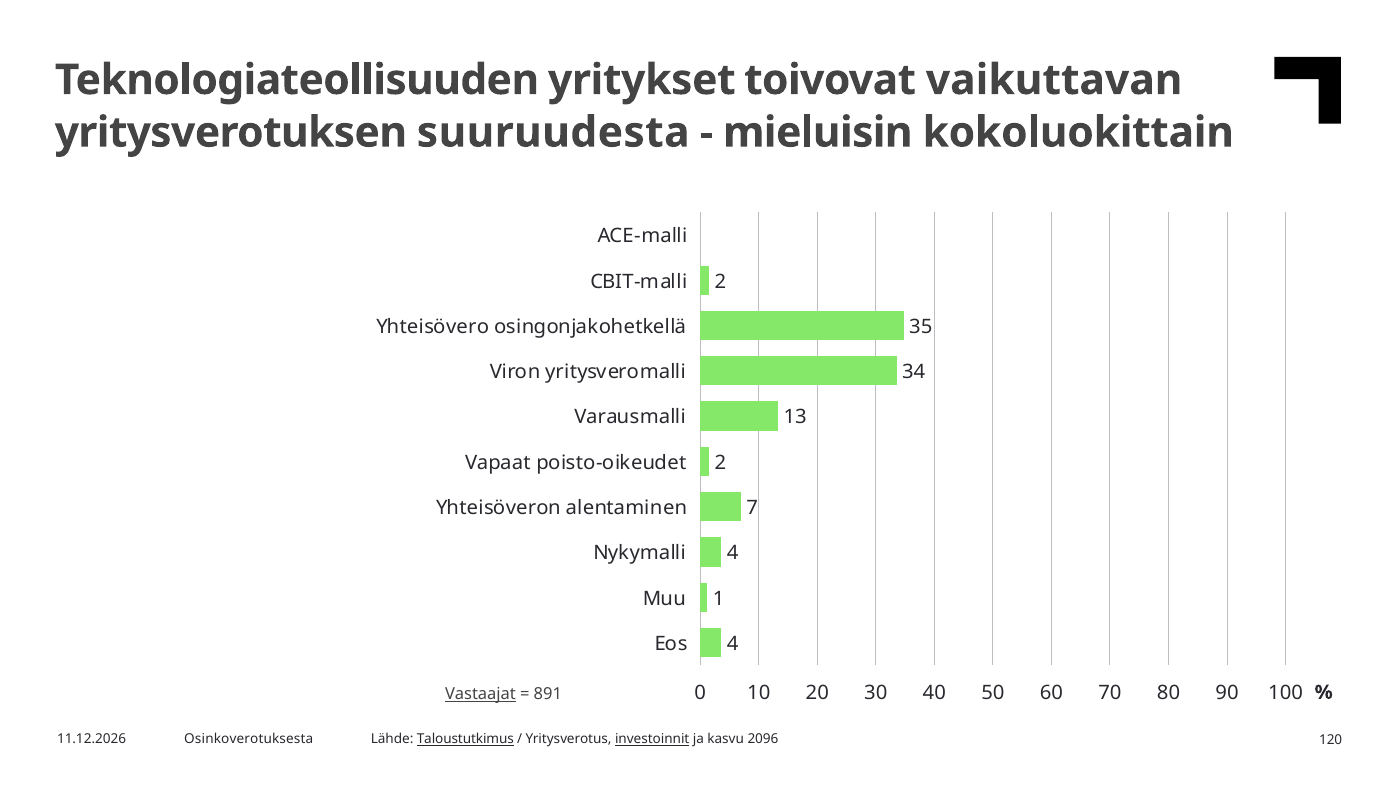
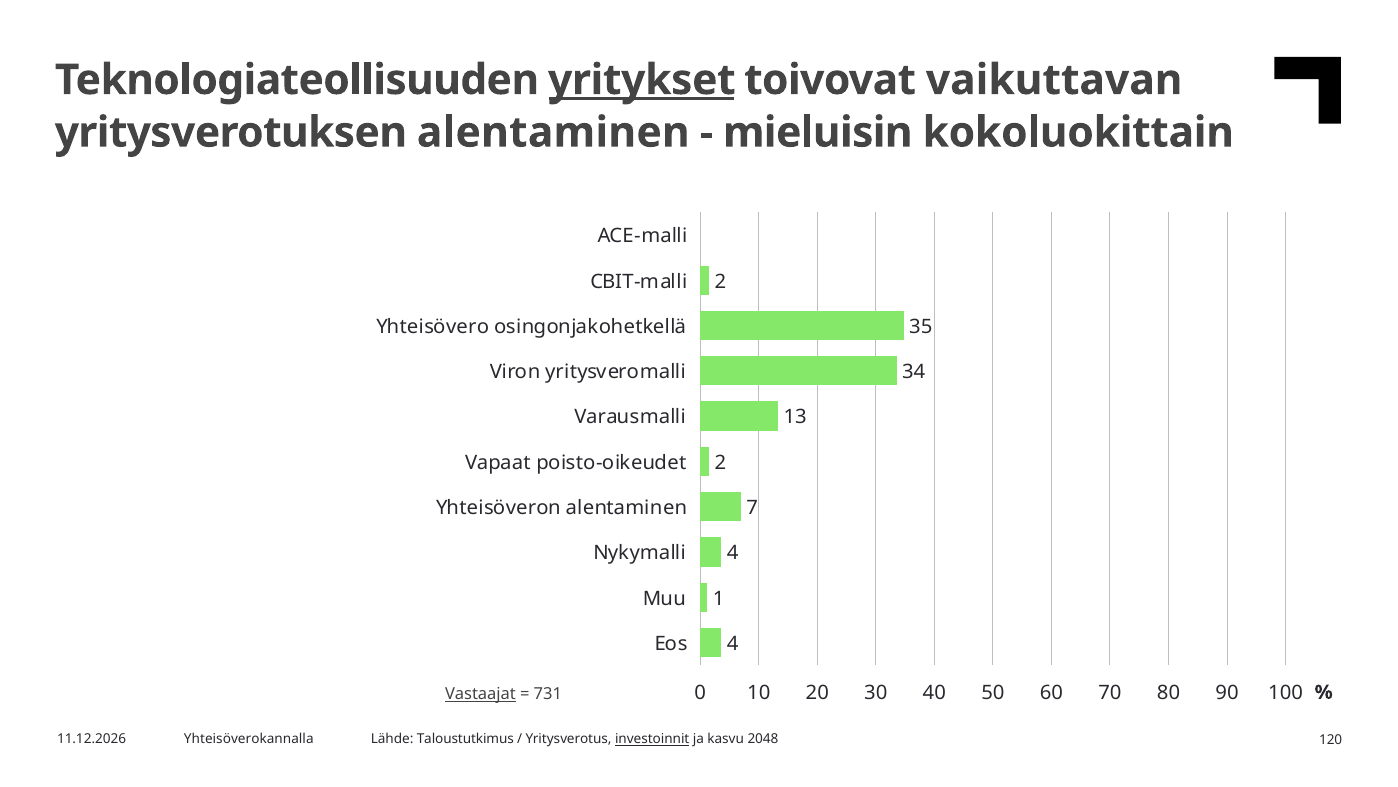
yritykset underline: none -> present
yritysverotuksen suuruudesta: suuruudesta -> alentaminen
891: 891 -> 731
Osinkoverotuksesta: Osinkoverotuksesta -> Yhteisöverokannalla
Taloustutkimus underline: present -> none
2096: 2096 -> 2048
